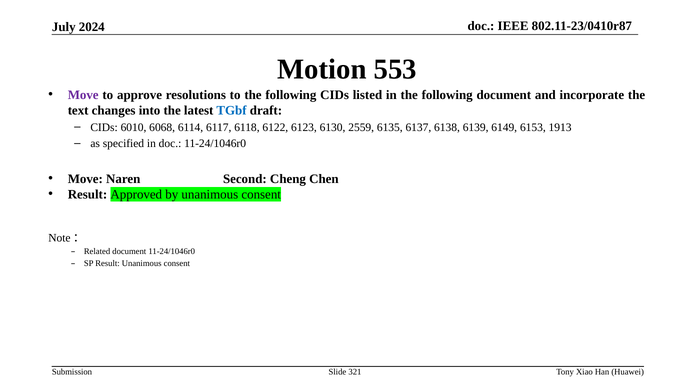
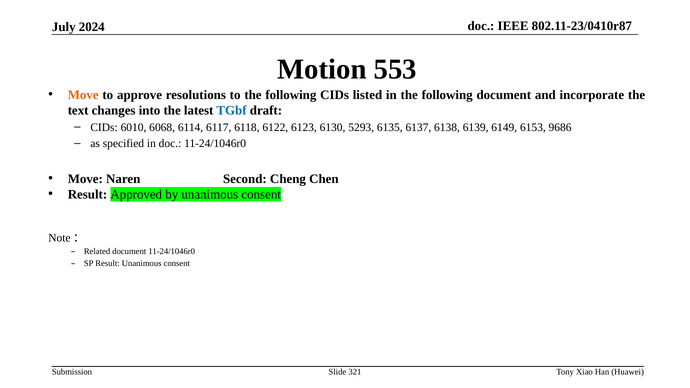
Move at (83, 95) colour: purple -> orange
2559: 2559 -> 5293
1913: 1913 -> 9686
